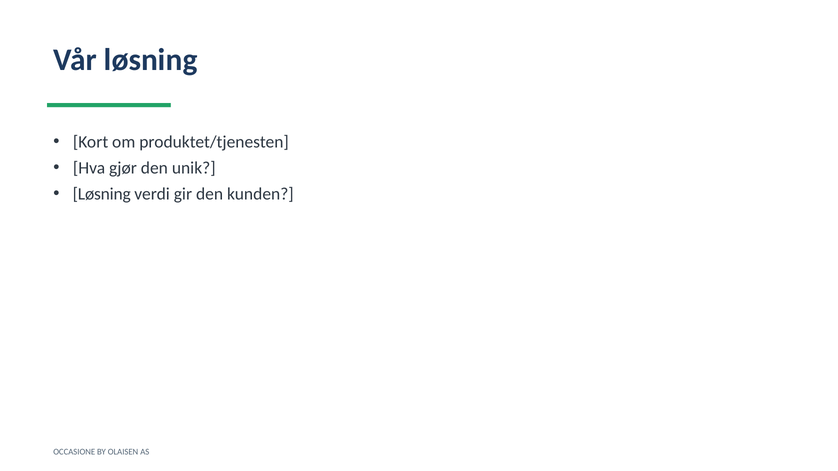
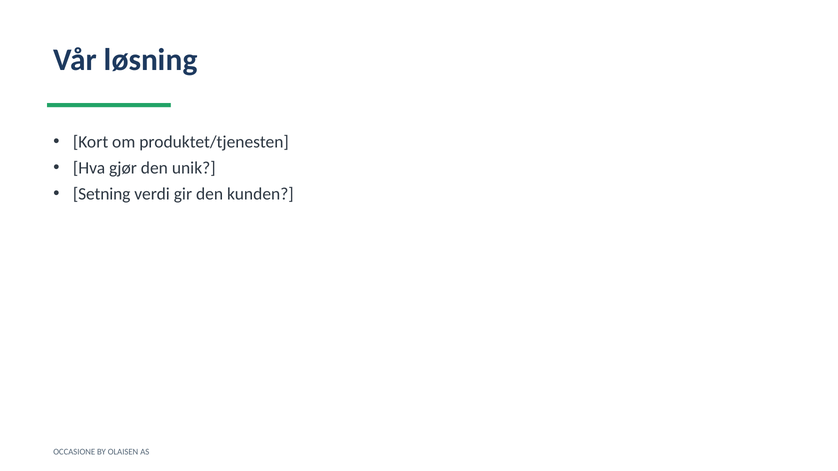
Løsning at (102, 194): Løsning -> Setning
